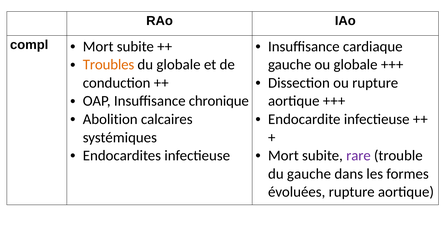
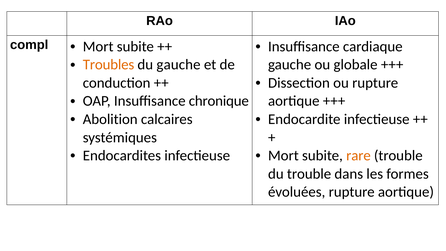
du globale: globale -> gauche
rare colour: purple -> orange
du gauche: gauche -> trouble
